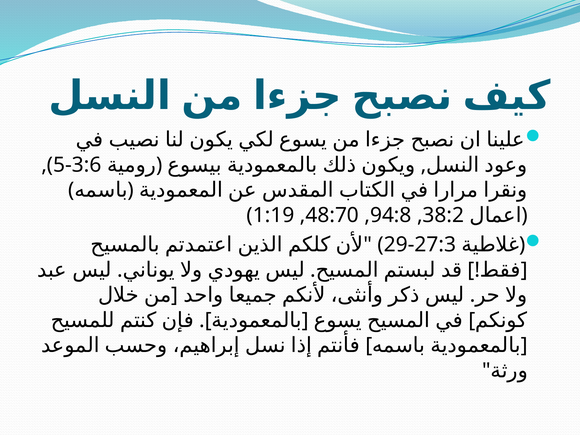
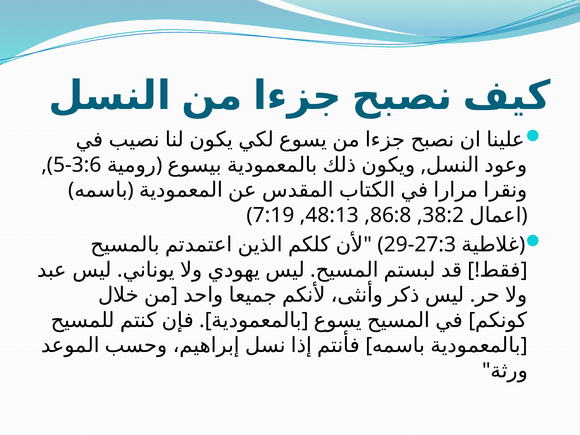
1:19: 1:19 -> 7:19
48:70: 48:70 -> 48:13
94:8: 94:8 -> 86:8
